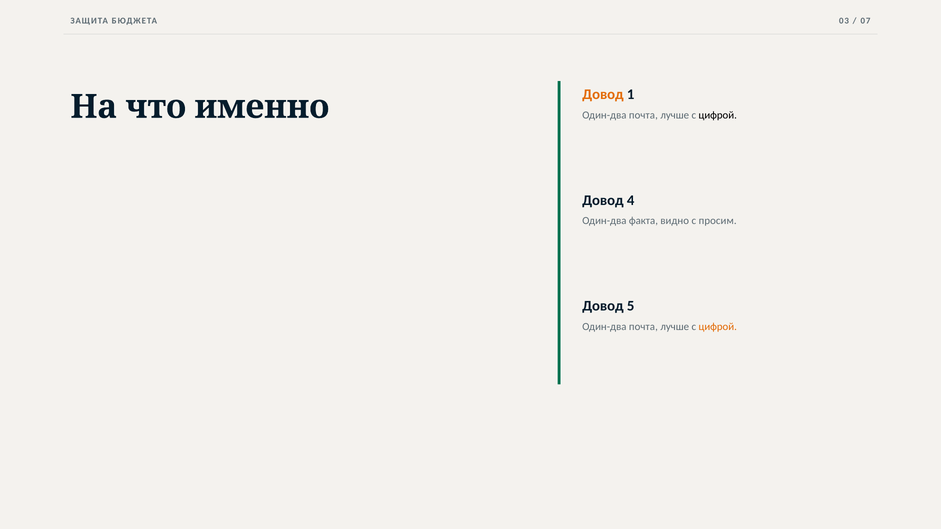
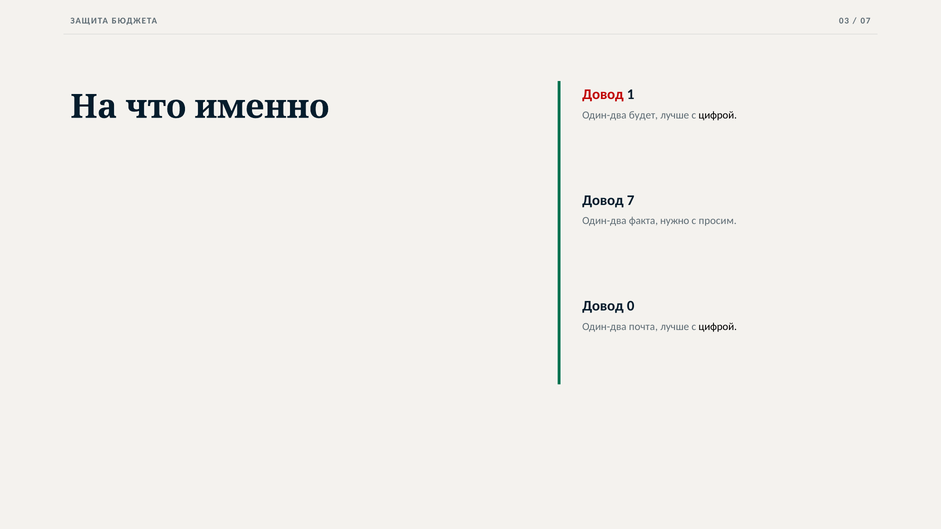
Довод at (603, 94) colour: orange -> red
почта at (643, 115): почта -> будет
4: 4 -> 7
видно: видно -> нужно
5: 5 -> 0
цифрой at (718, 327) colour: orange -> black
